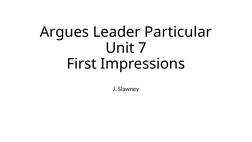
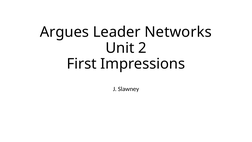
Particular: Particular -> Networks
7: 7 -> 2
